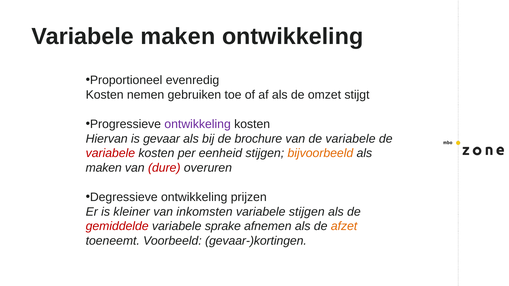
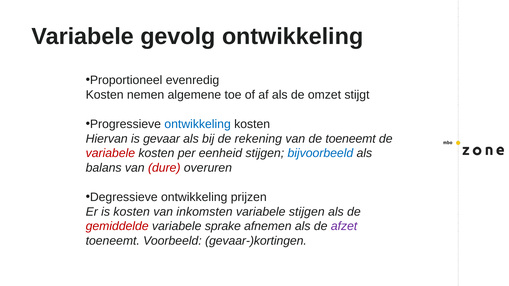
Variabele maken: maken -> gevolg
gebruiken: gebruiken -> algemene
ontwikkeling at (198, 124) colour: purple -> blue
brochure: brochure -> rekening
van de variabele: variabele -> toeneemt
bijvoorbeeld colour: orange -> blue
maken at (104, 168): maken -> balans
is kleiner: kleiner -> kosten
afzet colour: orange -> purple
